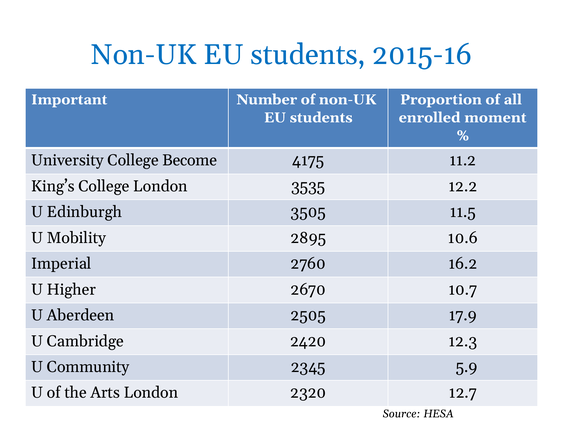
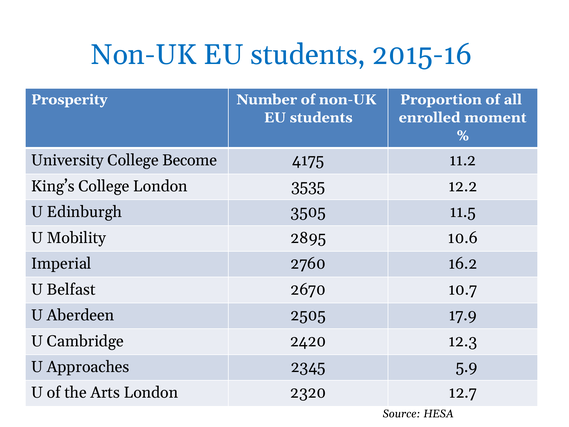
Important: Important -> Prosperity
Higher: Higher -> Belfast
Community: Community -> Approaches
